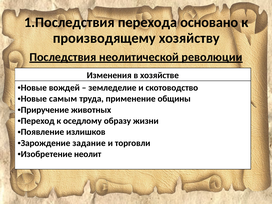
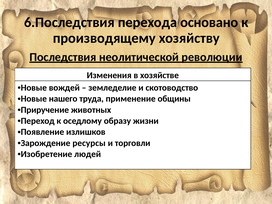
1.Последствия: 1.Последствия -> 6.Последствия
самым: самым -> нашего
задание: задание -> ресурсы
неолит: неолит -> людей
